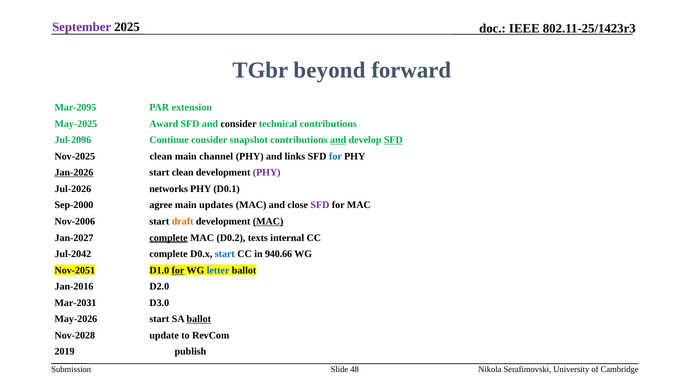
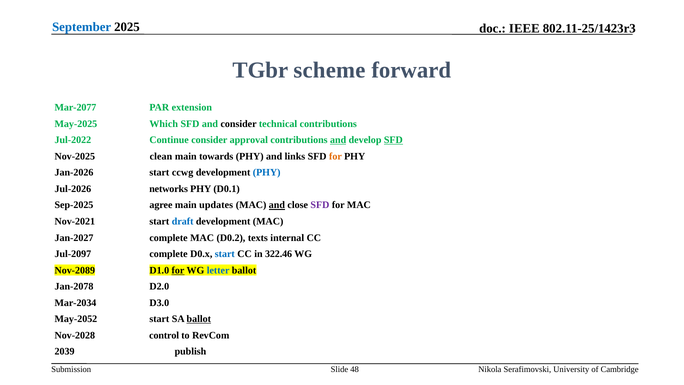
September colour: purple -> blue
beyond: beyond -> scheme
Mar-2095: Mar-2095 -> Mar-2077
Award: Award -> Which
Jul-2096: Jul-2096 -> Jul-2022
snapshot: snapshot -> approval
channel: channel -> towards
for at (335, 156) colour: blue -> orange
Jan-2026 underline: present -> none
start clean: clean -> ccwg
PHY at (267, 173) colour: purple -> blue
Sep-2000: Sep-2000 -> Sep-2025
and at (277, 205) underline: none -> present
Nov-2006: Nov-2006 -> Nov-2021
draft colour: orange -> blue
MAC at (268, 221) underline: present -> none
complete at (169, 238) underline: present -> none
Jul-2042: Jul-2042 -> Jul-2097
940.66: 940.66 -> 322.46
Nov-2051: Nov-2051 -> Nov-2089
Jan-2016: Jan-2016 -> Jan-2078
Mar-2031: Mar-2031 -> Mar-2034
May-2026: May-2026 -> May-2052
update: update -> control
2019: 2019 -> 2039
